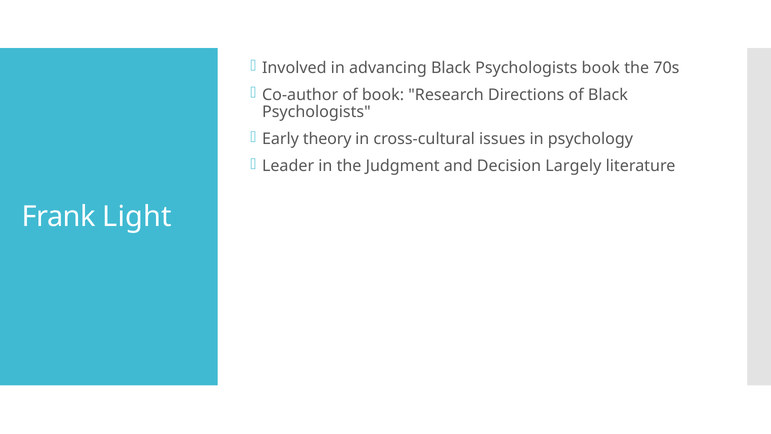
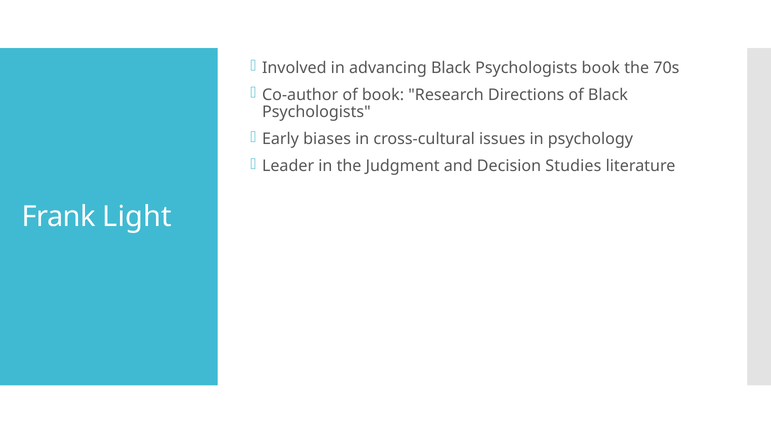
theory: theory -> biases
Largely: Largely -> Studies
